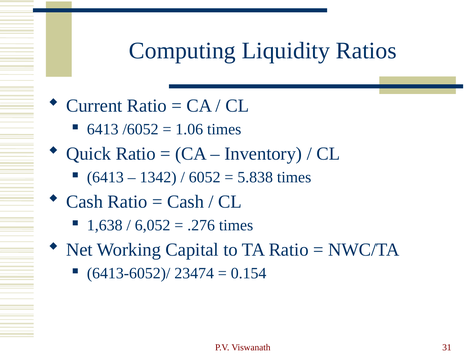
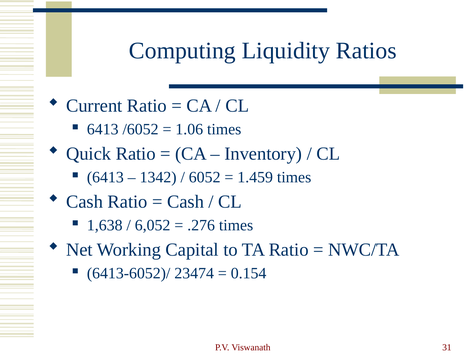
5.838: 5.838 -> 1.459
